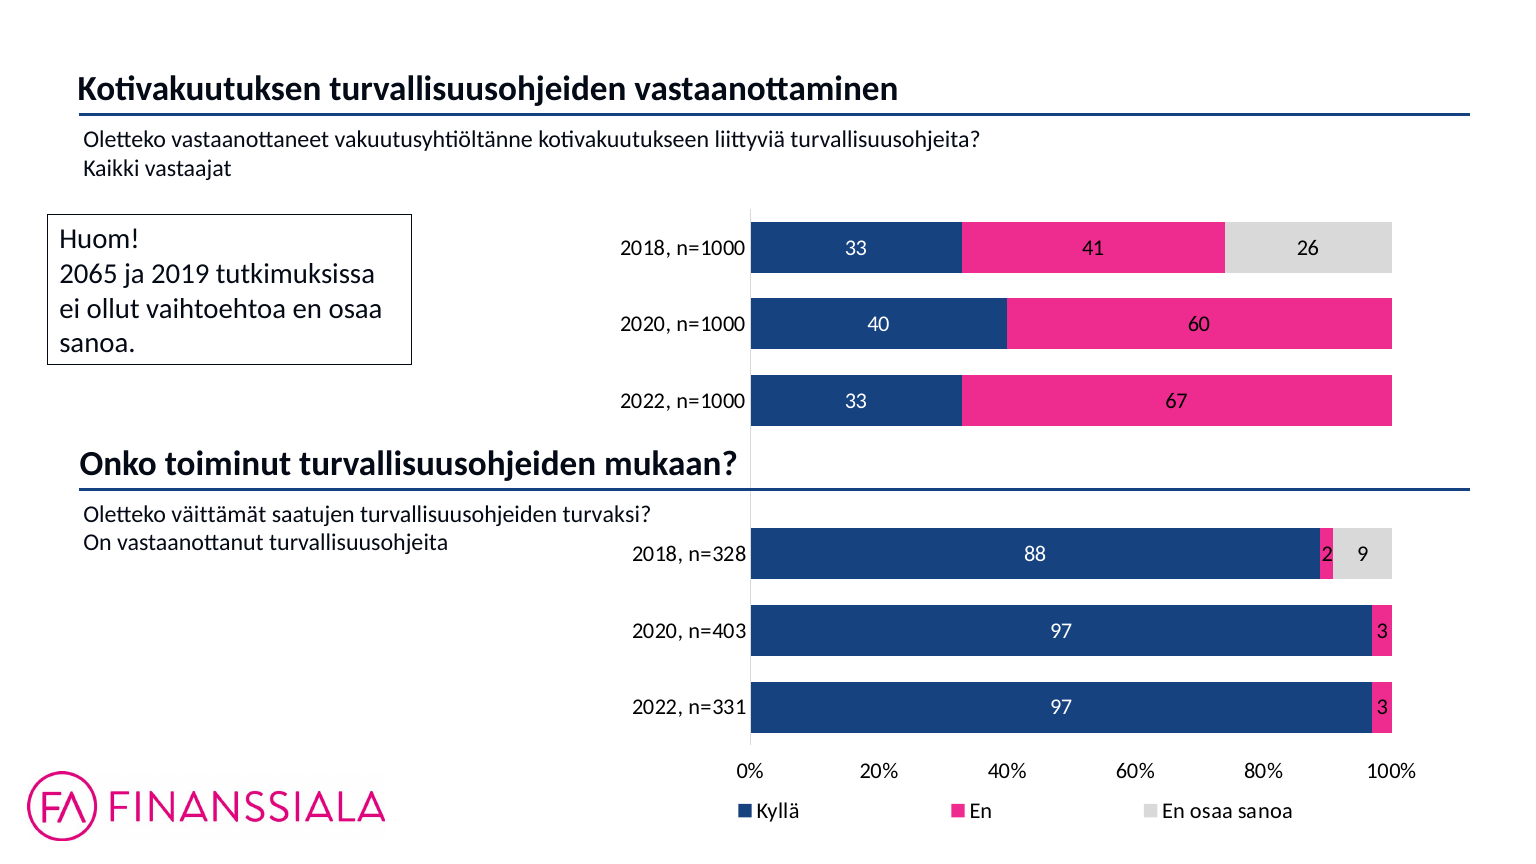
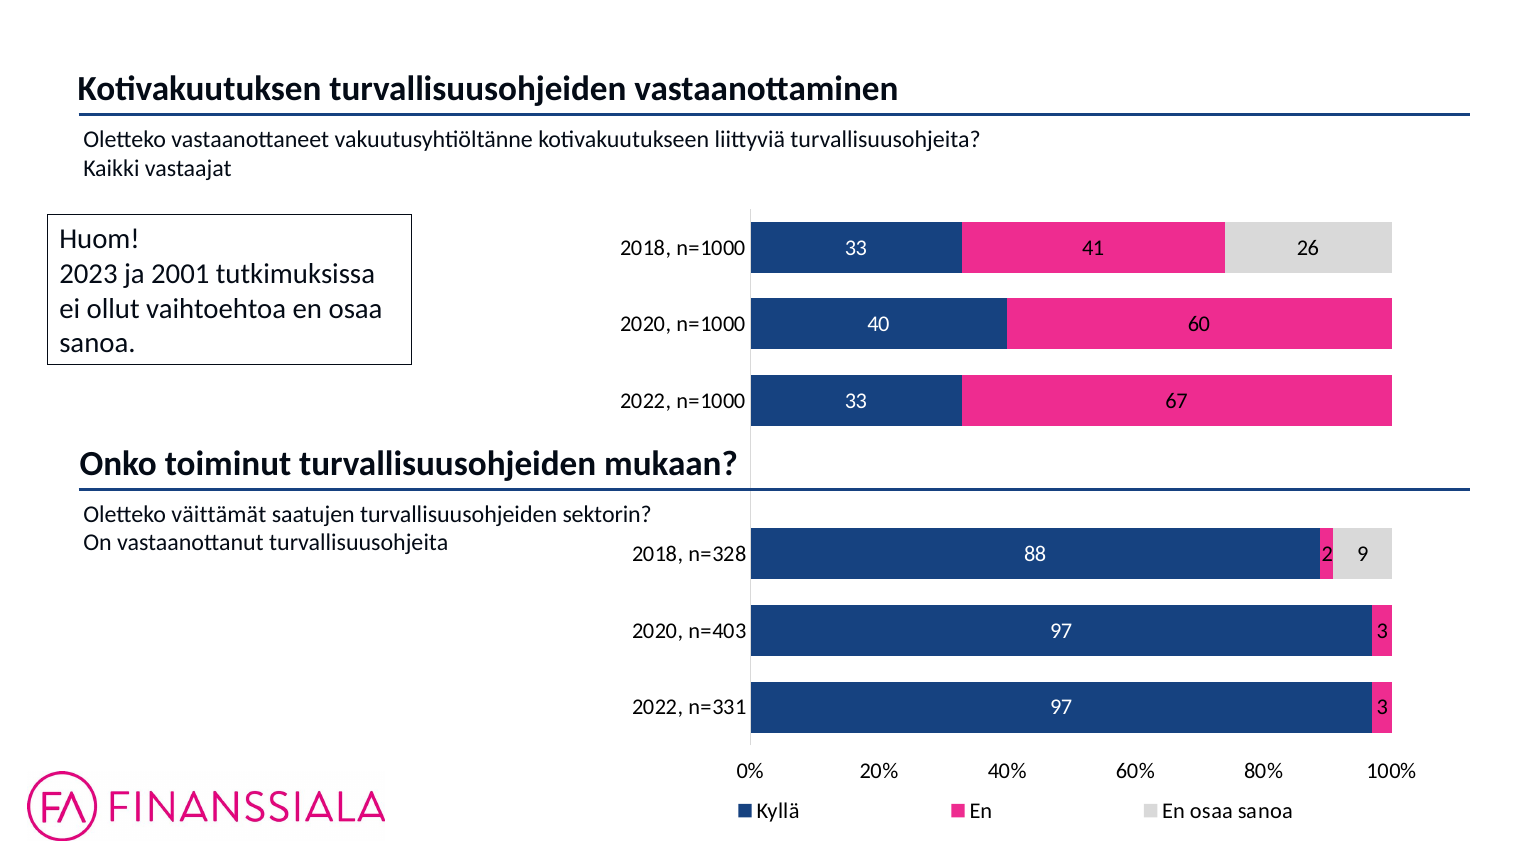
2065: 2065 -> 2023
2019: 2019 -> 2001
turvaksi: turvaksi -> sektorin
